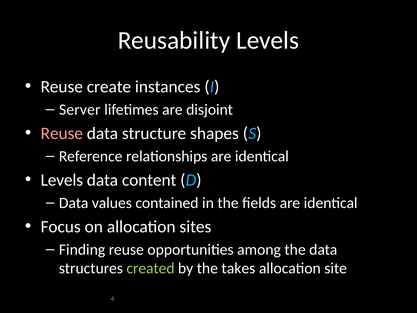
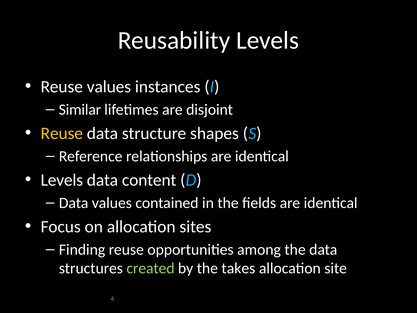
Reuse create: create -> values
Server: Server -> Similar
Reuse at (62, 133) colour: pink -> yellow
